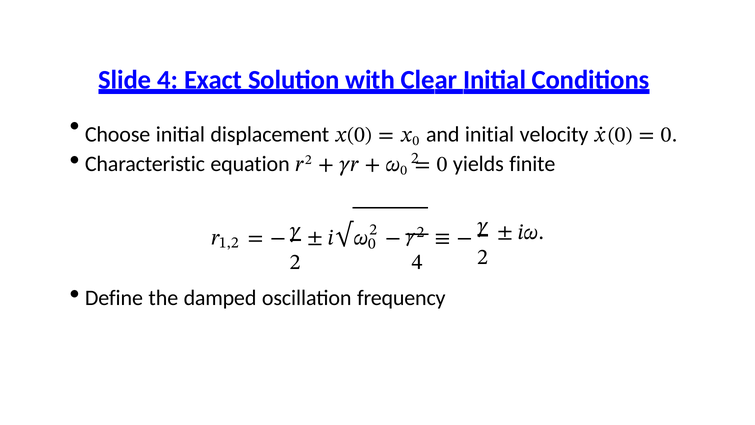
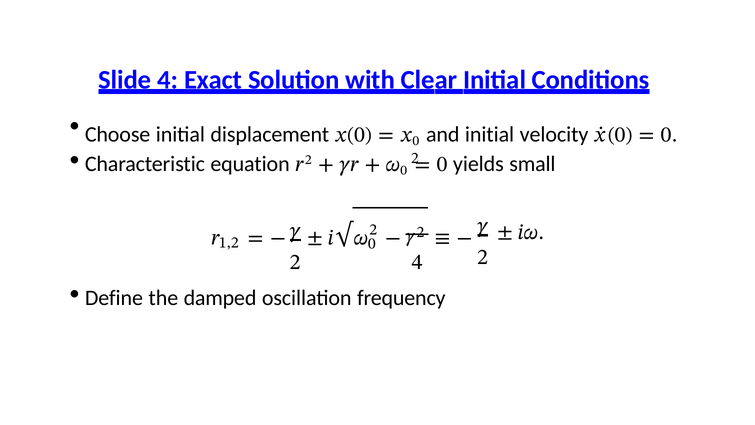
finite: finite -> small
